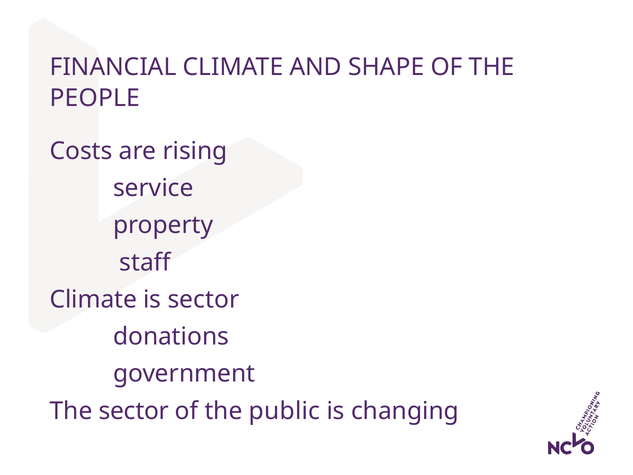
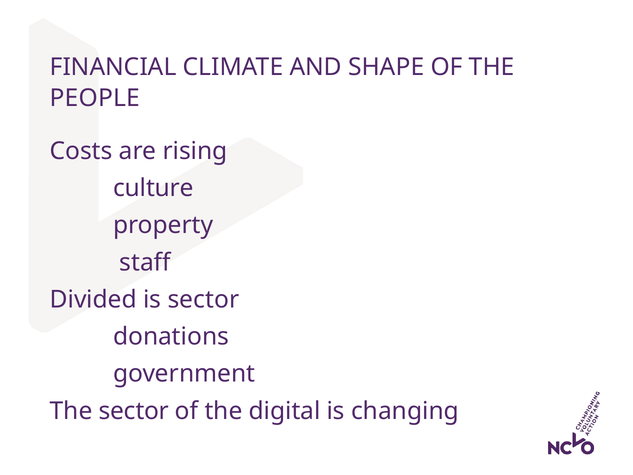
service: service -> culture
Climate at (93, 299): Climate -> Divided
public: public -> digital
